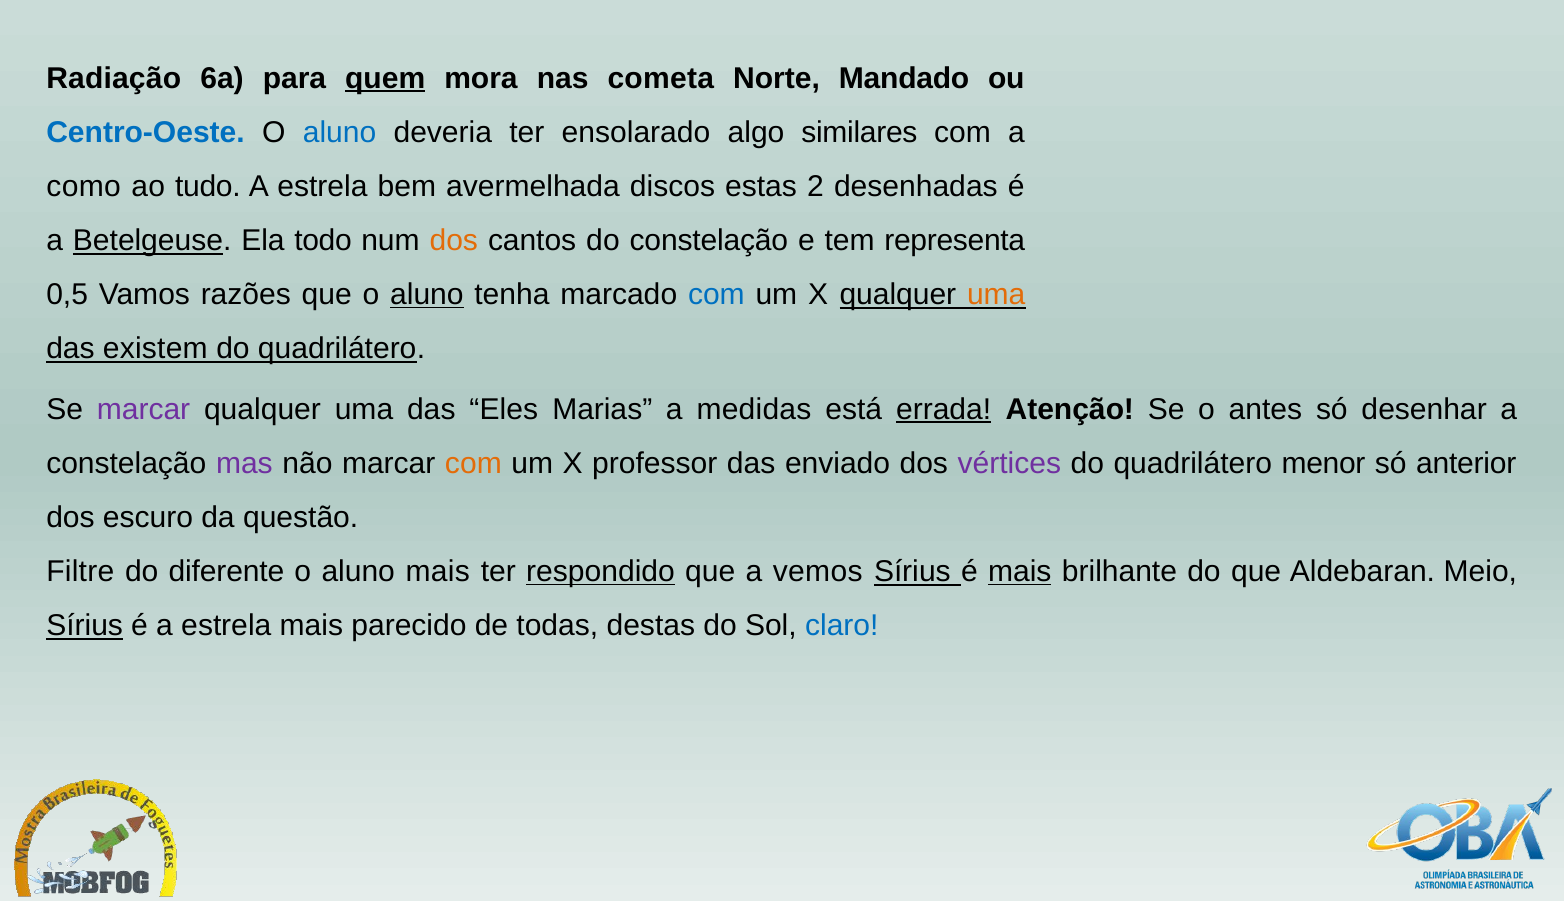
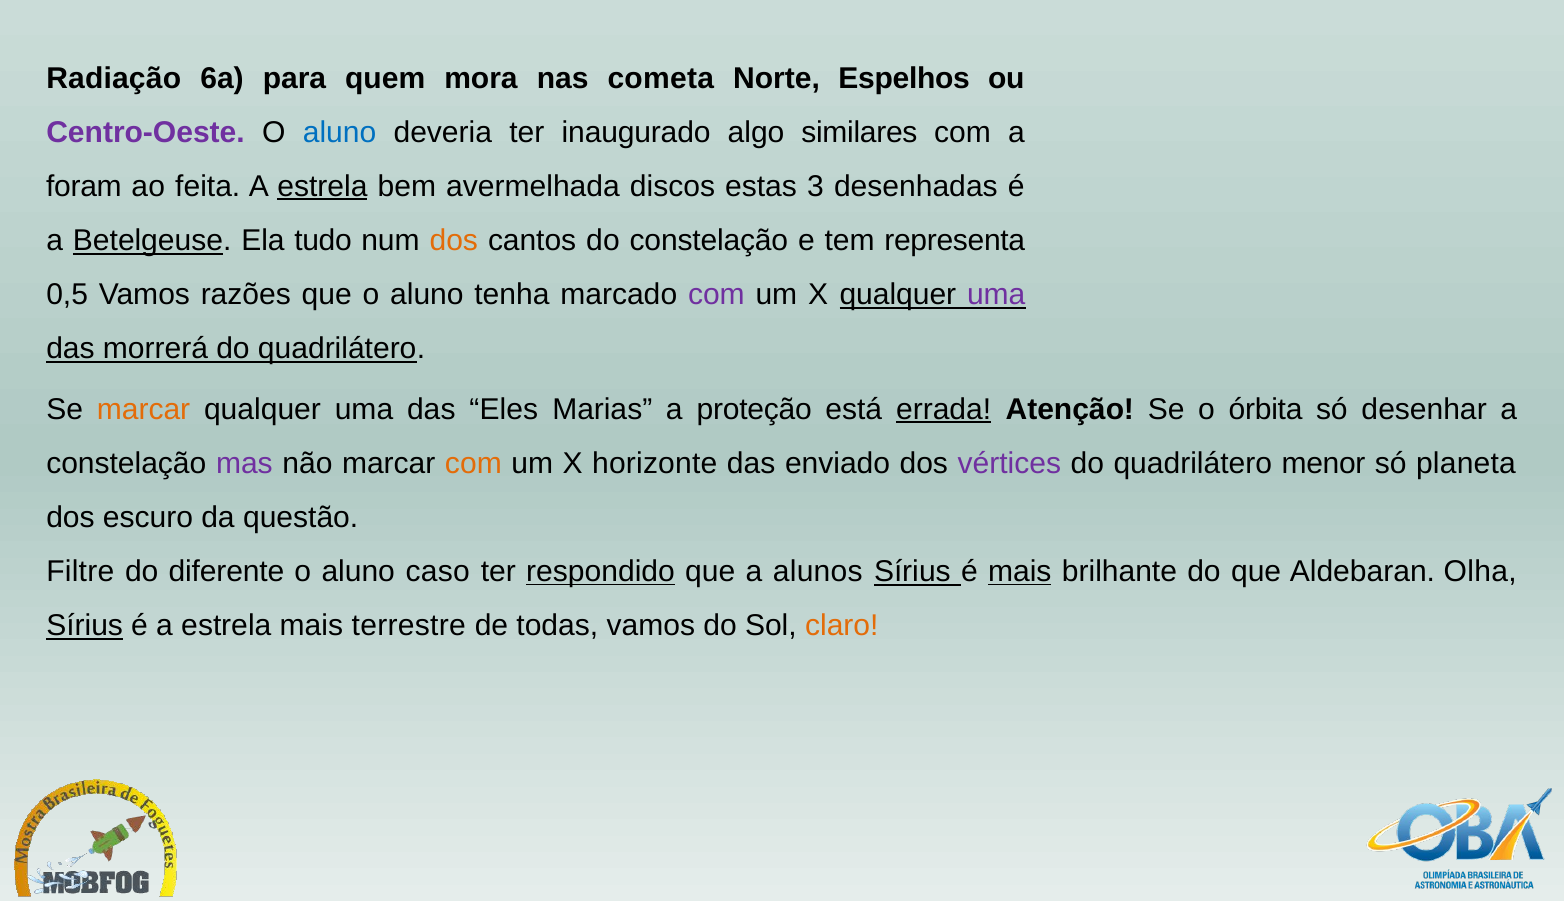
quem underline: present -> none
Mandado: Mandado -> Espelhos
Centro-Oeste colour: blue -> purple
ensolarado: ensolarado -> inaugurado
como: como -> foram
tudo: tudo -> feita
estrela at (322, 186) underline: none -> present
2: 2 -> 3
todo: todo -> tudo
aluno at (427, 295) underline: present -> none
com at (716, 295) colour: blue -> purple
uma at (996, 295) colour: orange -> purple
existem: existem -> morrerá
marcar at (144, 409) colour: purple -> orange
medidas: medidas -> proteção
antes: antes -> órbita
professor: professor -> horizonte
anterior: anterior -> planeta
aluno mais: mais -> caso
vemos: vemos -> alunos
Meio: Meio -> Olha
parecido: parecido -> terrestre
todas destas: destas -> vamos
claro colour: blue -> orange
